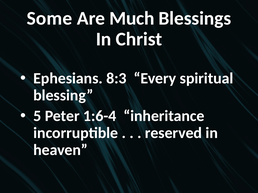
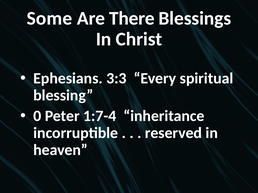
Much: Much -> There
8:3: 8:3 -> 3:3
5: 5 -> 0
1:6-4: 1:6-4 -> 1:7-4
